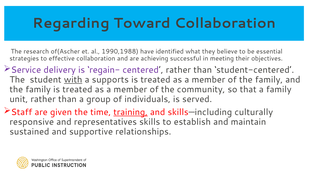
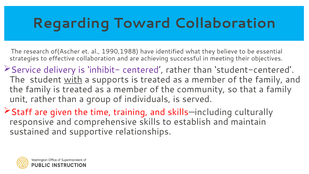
regain-: regain- -> inhibit-
training underline: present -> none
representatives: representatives -> comprehensive
